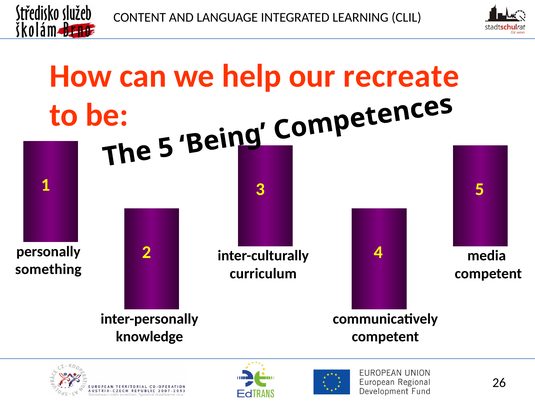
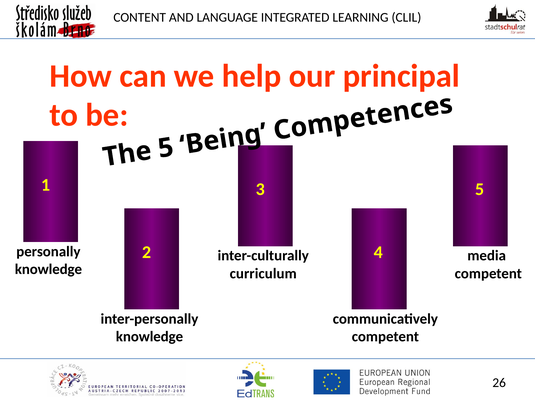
recreate: recreate -> principal
something at (48, 270): something -> knowledge
